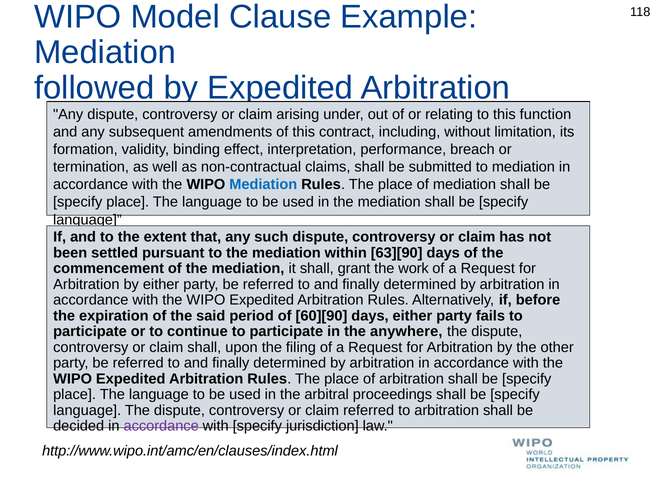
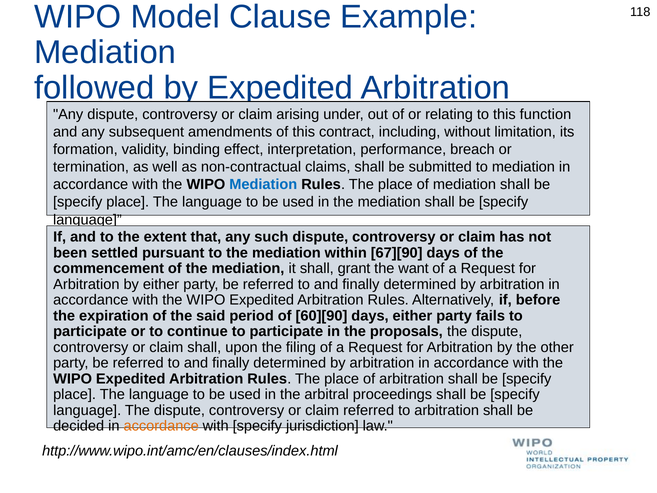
63][90: 63][90 -> 67][90
work: work -> want
anywhere: anywhere -> proposals
accordance at (161, 426) colour: purple -> orange
